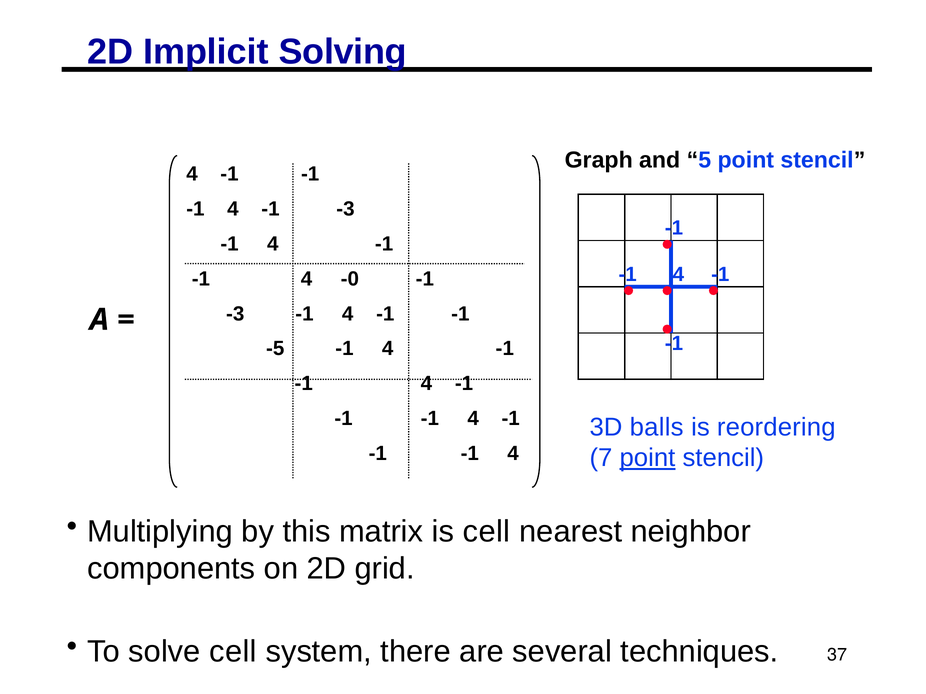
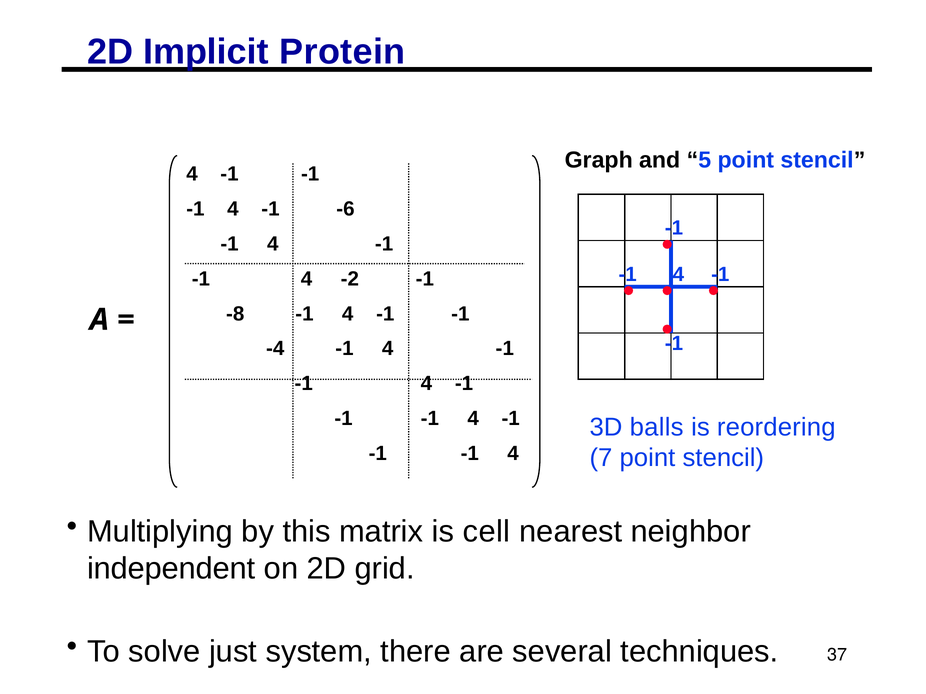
Solving: Solving -> Protein
4 -1 -3: -3 -> -6
-0: -0 -> -2
-3 at (235, 314): -3 -> -8
-5: -5 -> -4
point at (647, 458) underline: present -> none
components: components -> independent
solve cell: cell -> just
